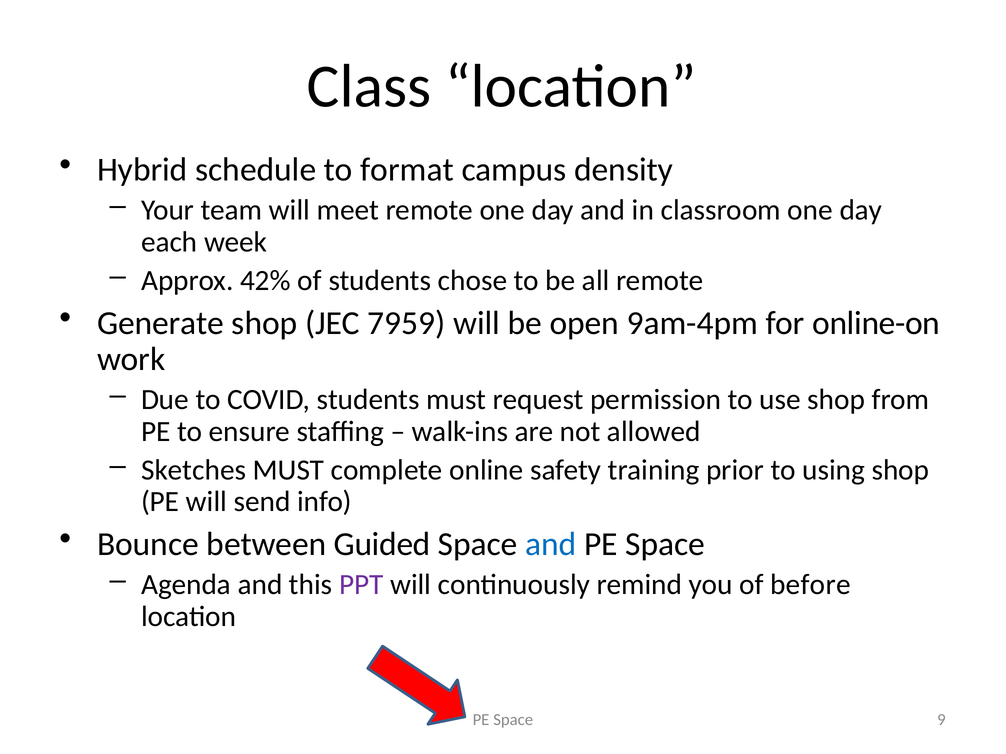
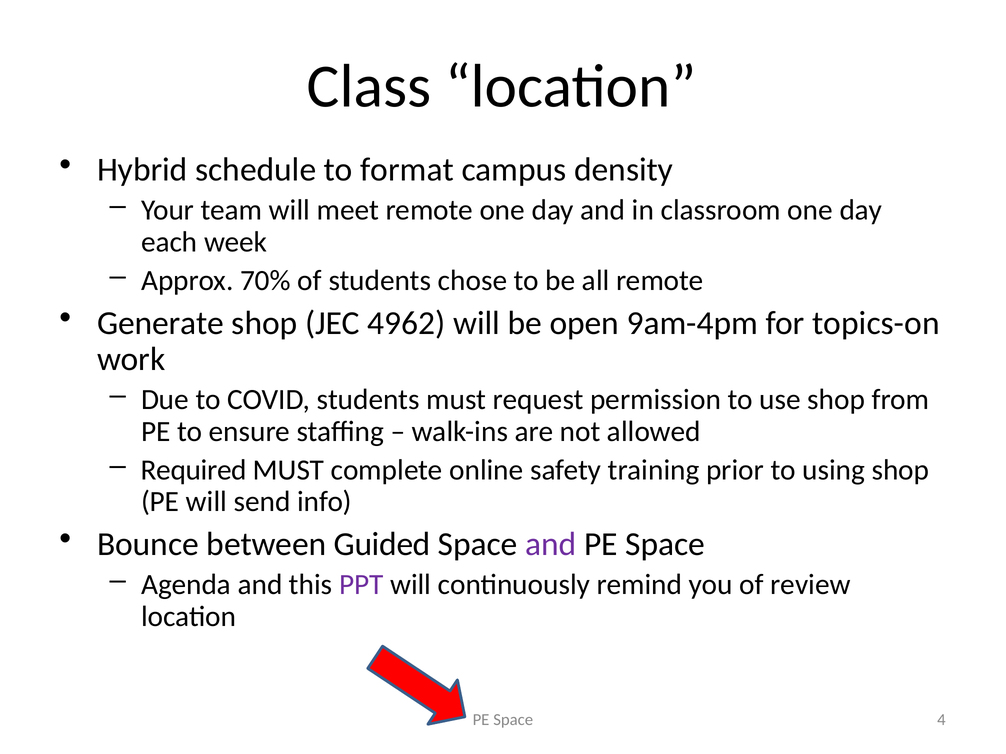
42%: 42% -> 70%
7959: 7959 -> 4962
online-on: online-on -> topics-on
Sketches: Sketches -> Required
and at (551, 545) colour: blue -> purple
before: before -> review
9: 9 -> 4
